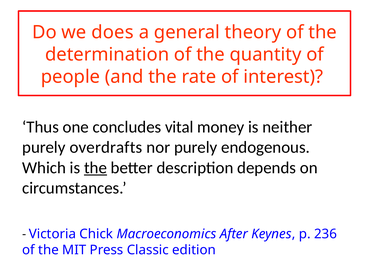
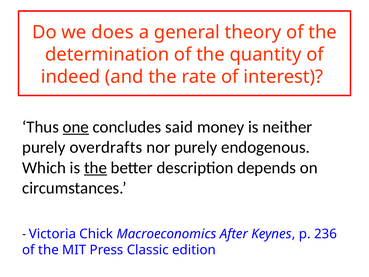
people: people -> indeed
one underline: none -> present
vital: vital -> said
